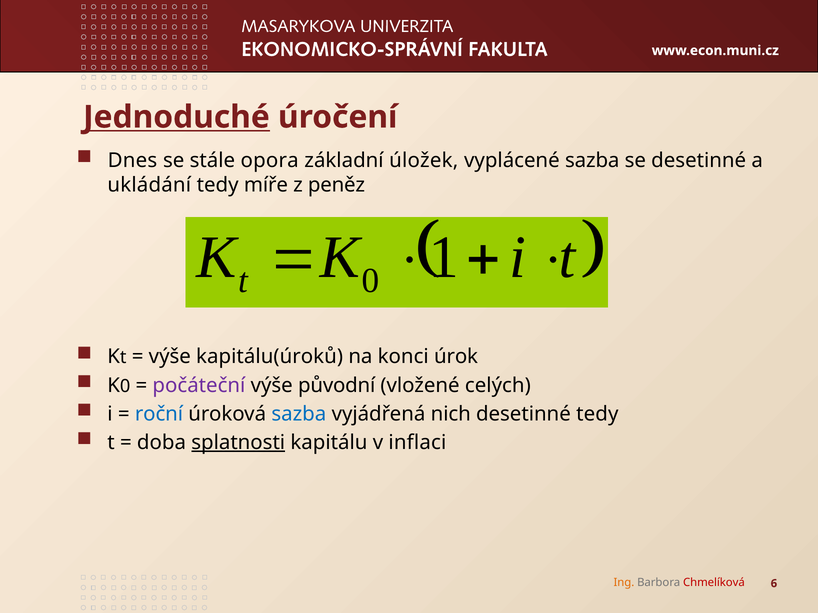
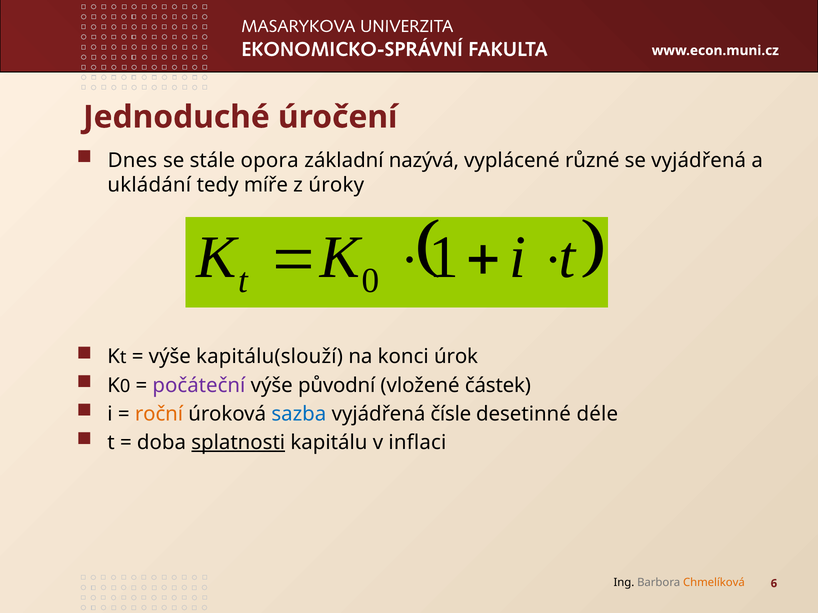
Jednoduché underline: present -> none
úložek: úložek -> nazývá
vyplácené sazba: sazba -> různé
se desetinné: desetinné -> vyjádřená
peněz: peněz -> úroky
kapitálu(úroků: kapitálu(úroků -> kapitálu(slouží
celých: celých -> částek
roční colour: blue -> orange
nich: nich -> čísle
desetinné tedy: tedy -> déle
Ing colour: orange -> black
Chmelíková colour: red -> orange
